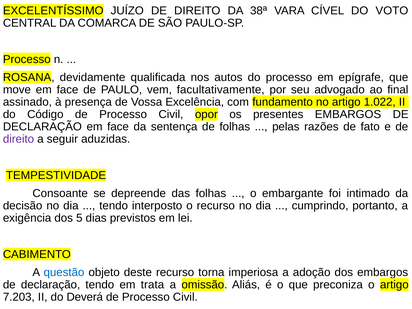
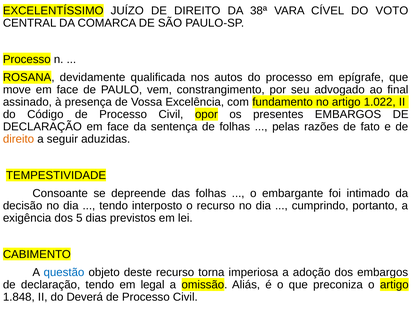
facultativamente: facultativamente -> constrangimento
direito at (18, 139) colour: purple -> orange
trata: trata -> legal
7.203: 7.203 -> 1.848
